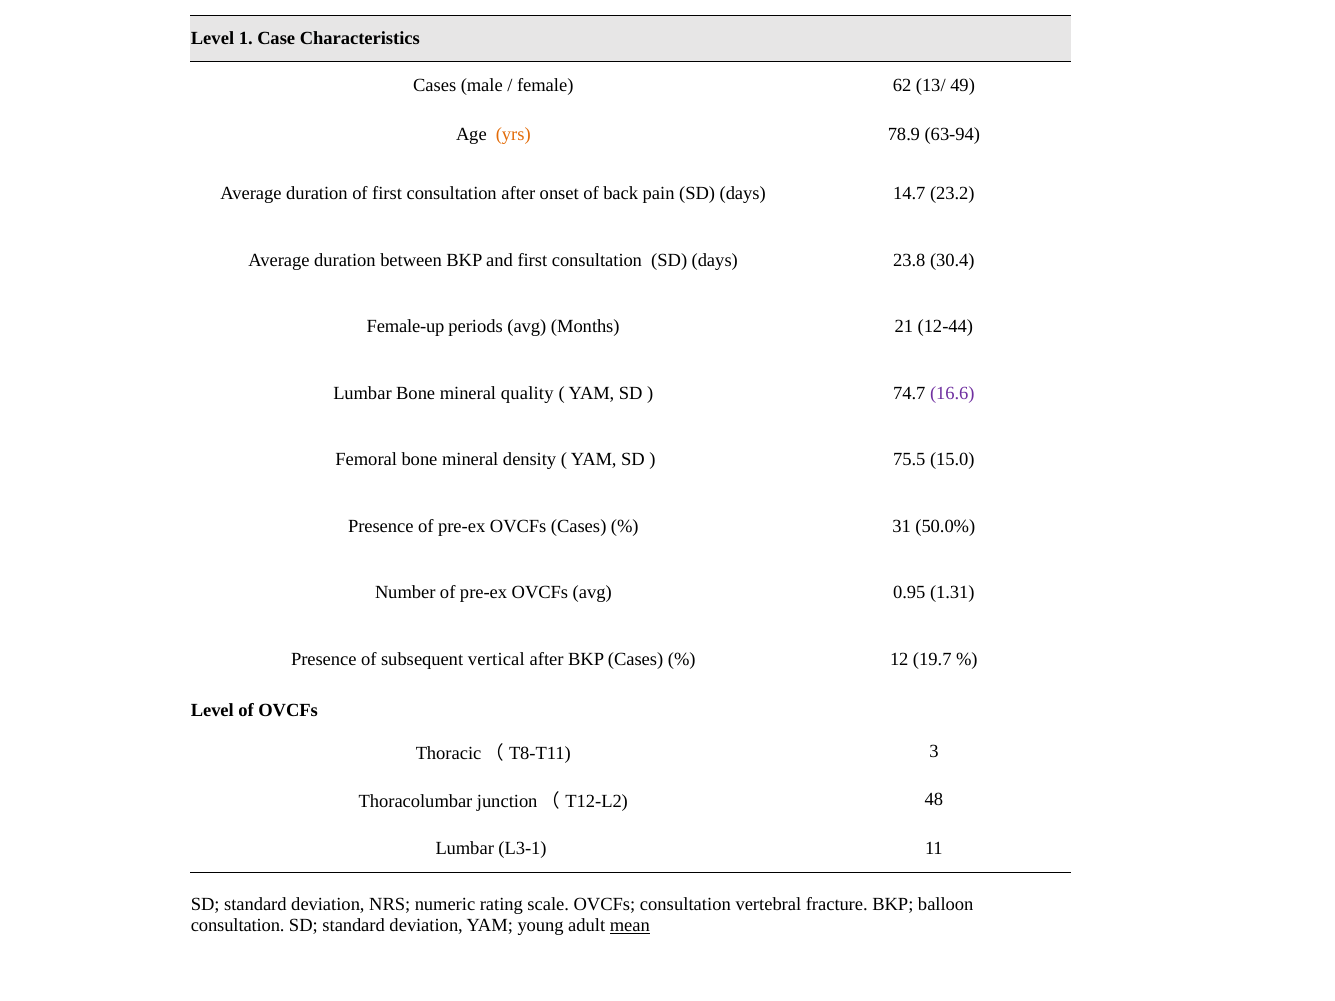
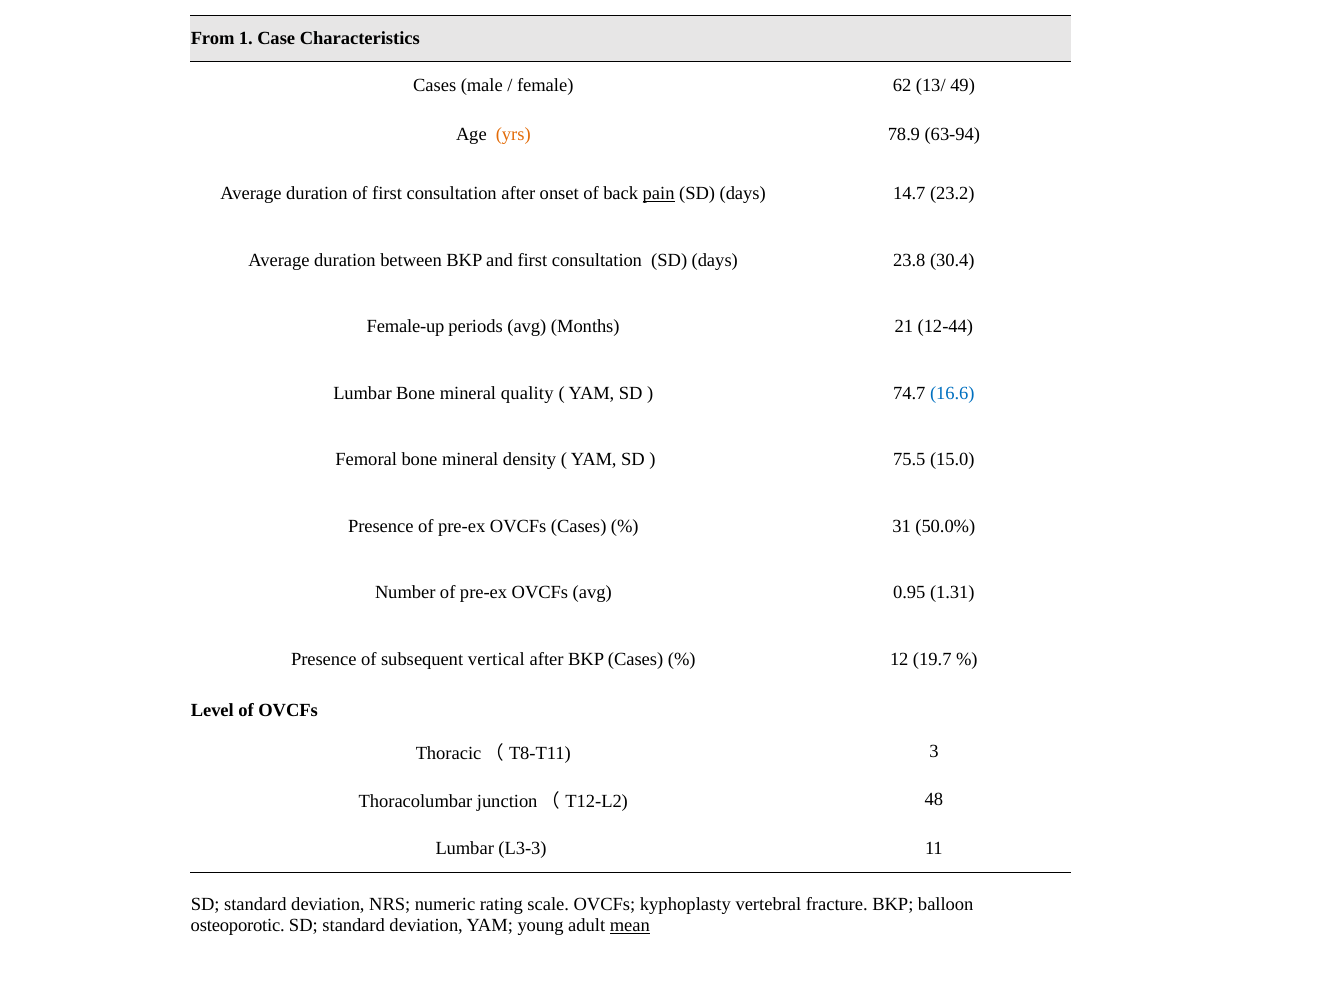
Level at (213, 39): Level -> From
pain underline: none -> present
16.6 colour: purple -> blue
L3-1: L3-1 -> L3-3
OVCFs consultation: consultation -> kyphoplasty
consultation at (238, 925): consultation -> osteoporotic
